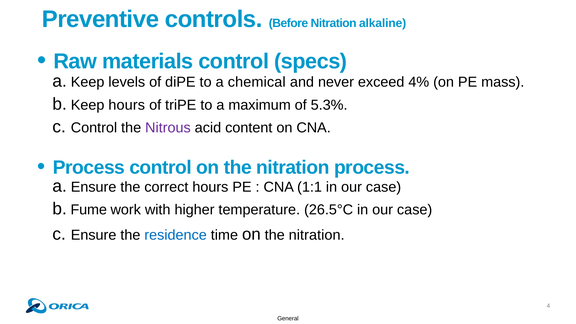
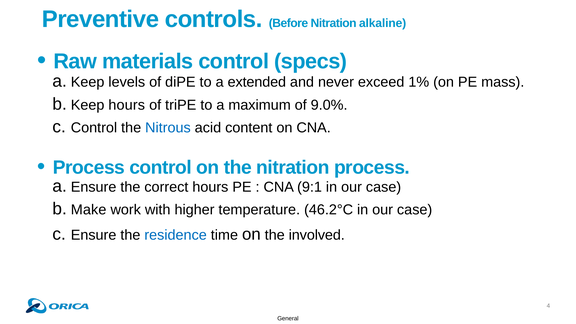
chemical: chemical -> extended
4%: 4% -> 1%
5.3%: 5.3% -> 9.0%
Nitrous colour: purple -> blue
1:1: 1:1 -> 9:1
Fume: Fume -> Make
26.5°C: 26.5°C -> 46.2°C
time on the nitration: nitration -> involved
